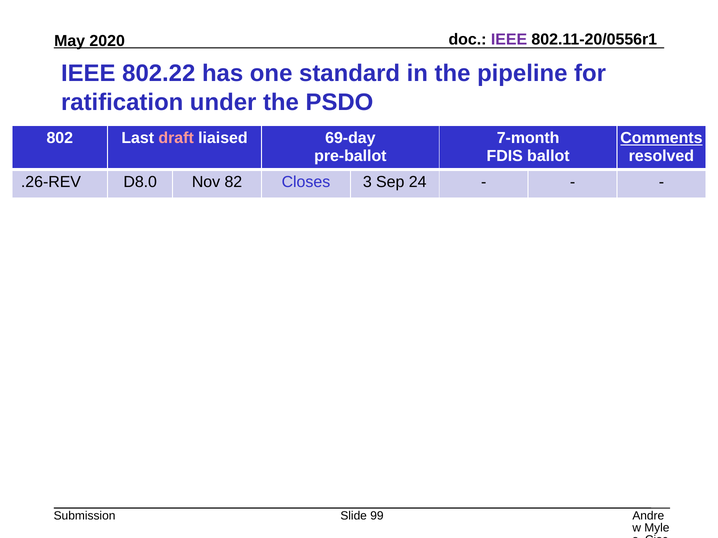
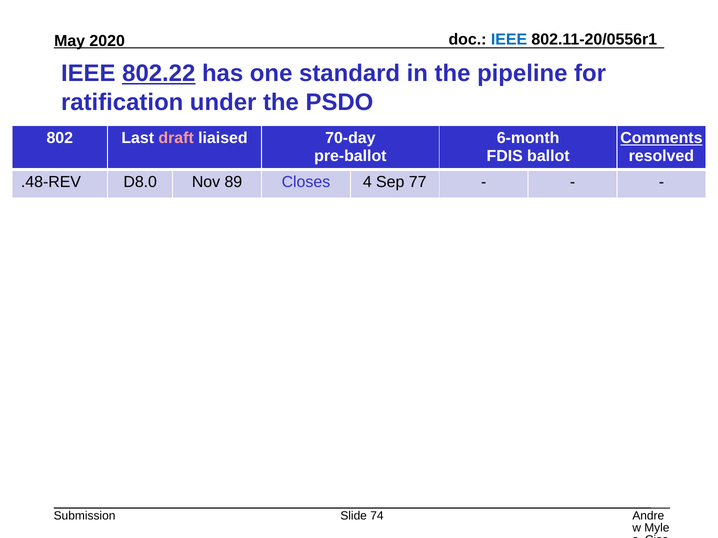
IEEE at (509, 39) colour: purple -> blue
802.22 underline: none -> present
69-day: 69-day -> 70-day
7-month: 7-month -> 6-month
.26-REV: .26-REV -> .48-REV
82: 82 -> 89
3: 3 -> 4
24: 24 -> 77
99: 99 -> 74
